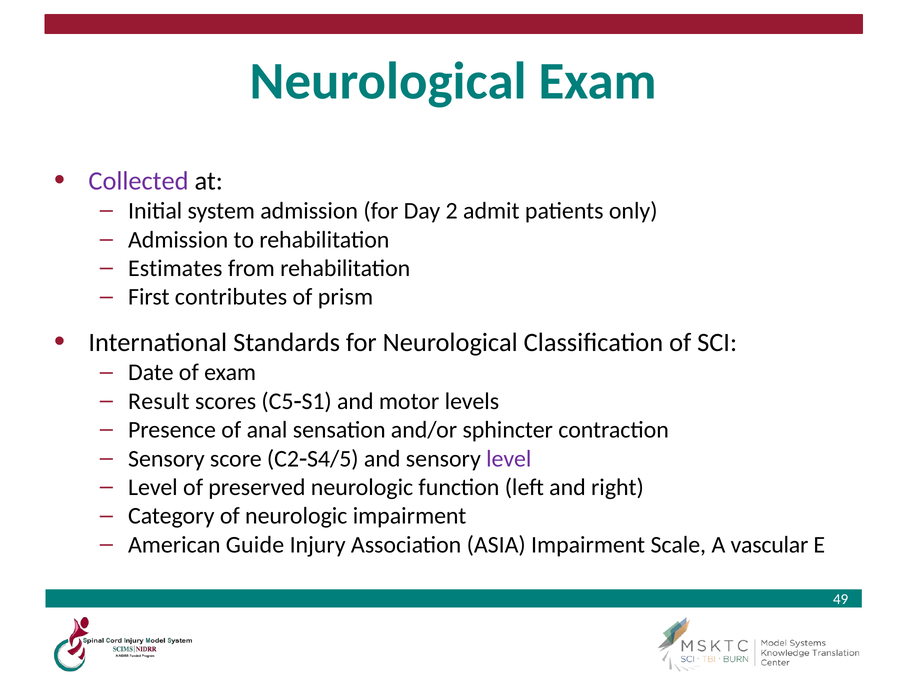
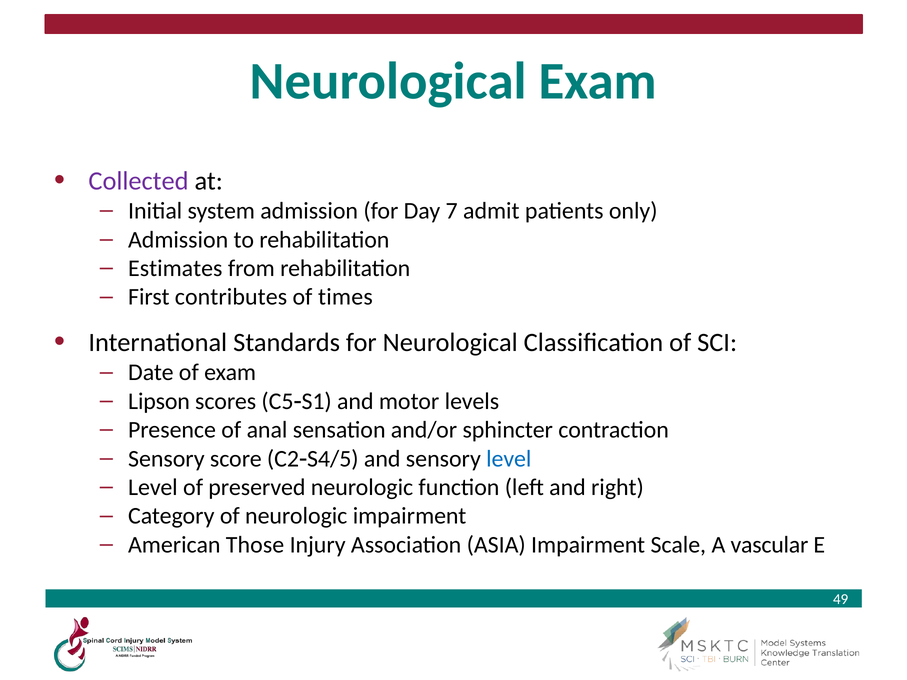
2: 2 -> 7
prism: prism -> times
Result: Result -> Lipson
level at (509, 459) colour: purple -> blue
Guide: Guide -> Those
